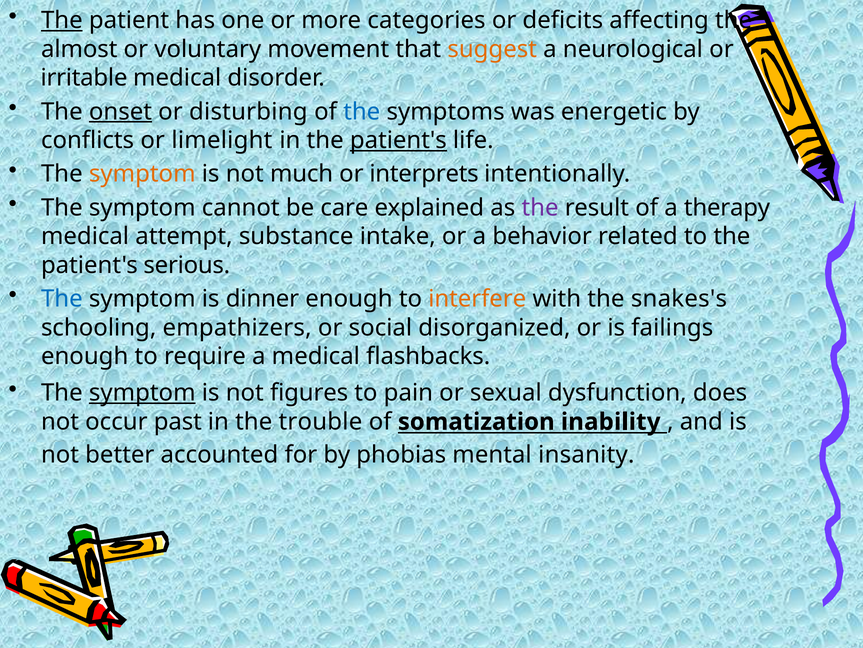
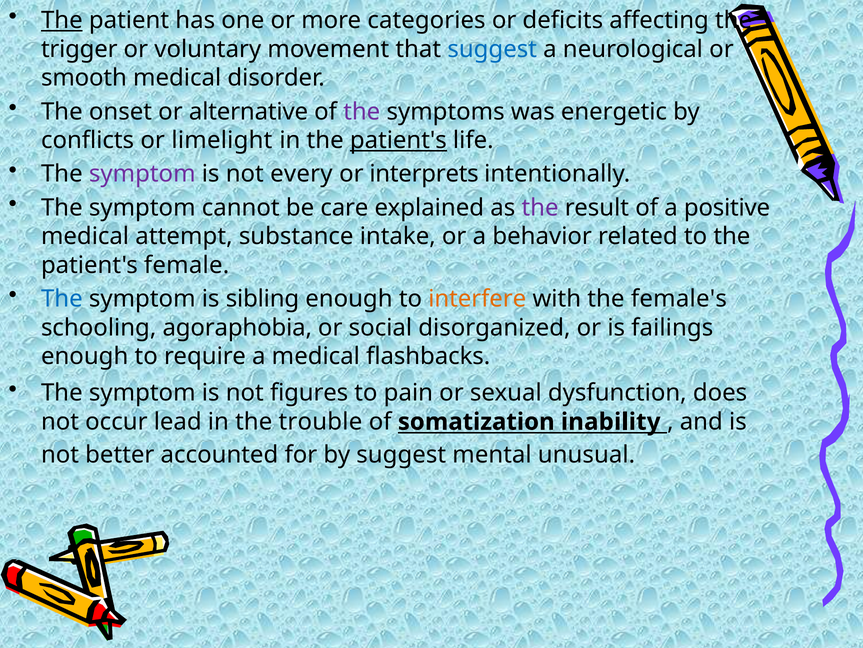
almost: almost -> trigger
suggest at (492, 49) colour: orange -> blue
irritable: irritable -> smooth
onset underline: present -> none
disturbing: disturbing -> alternative
the at (362, 112) colour: blue -> purple
symptom at (142, 174) colour: orange -> purple
much: much -> every
therapy: therapy -> positive
serious: serious -> female
dinner: dinner -> sibling
snakes's: snakes's -> female's
empathizers: empathizers -> agoraphobia
symptom at (142, 393) underline: present -> none
past: past -> lead
by phobias: phobias -> suggest
insanity: insanity -> unusual
